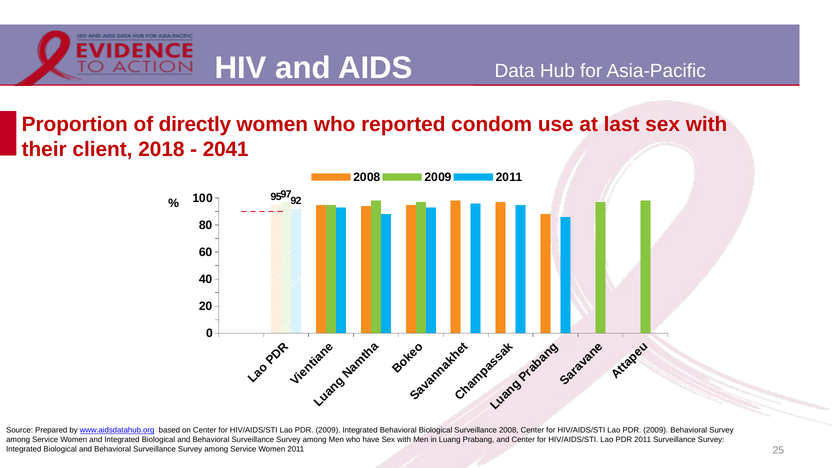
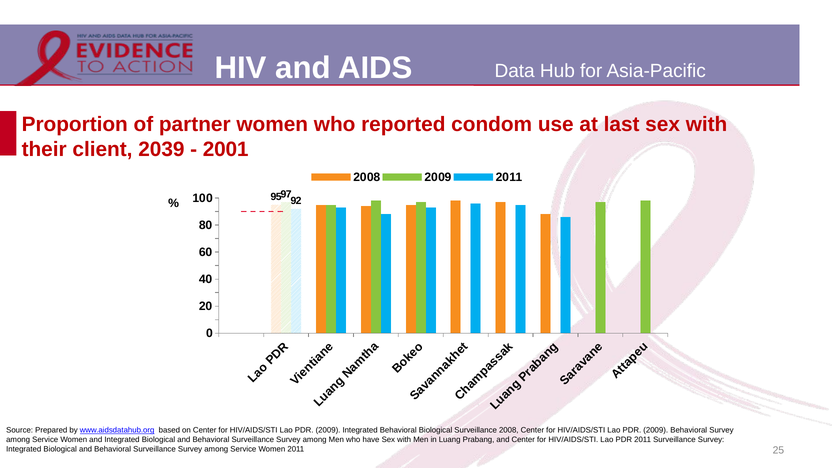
directly: directly -> partner
2018: 2018 -> 2039
2041: 2041 -> 2001
